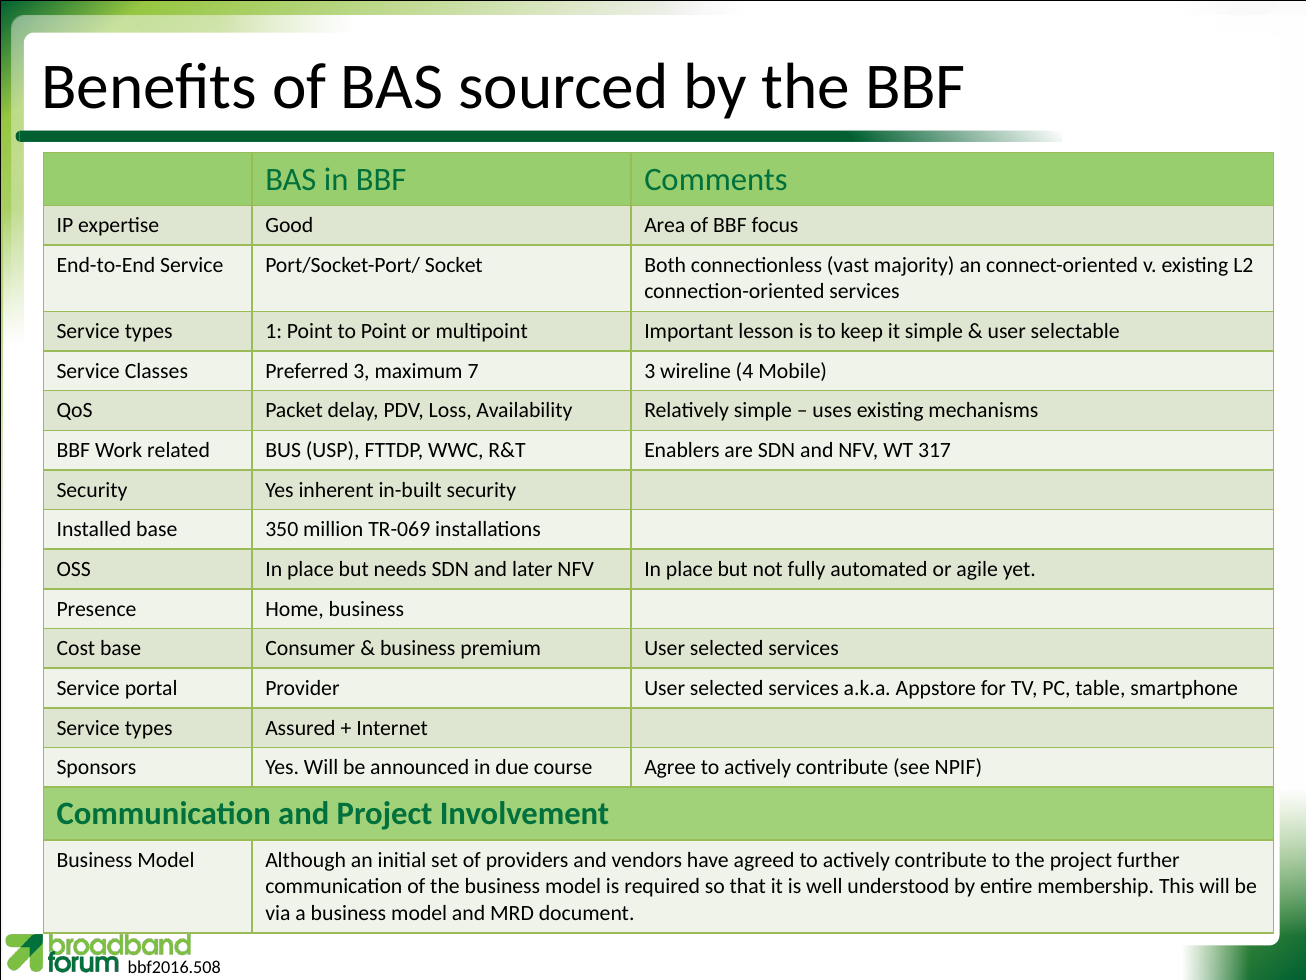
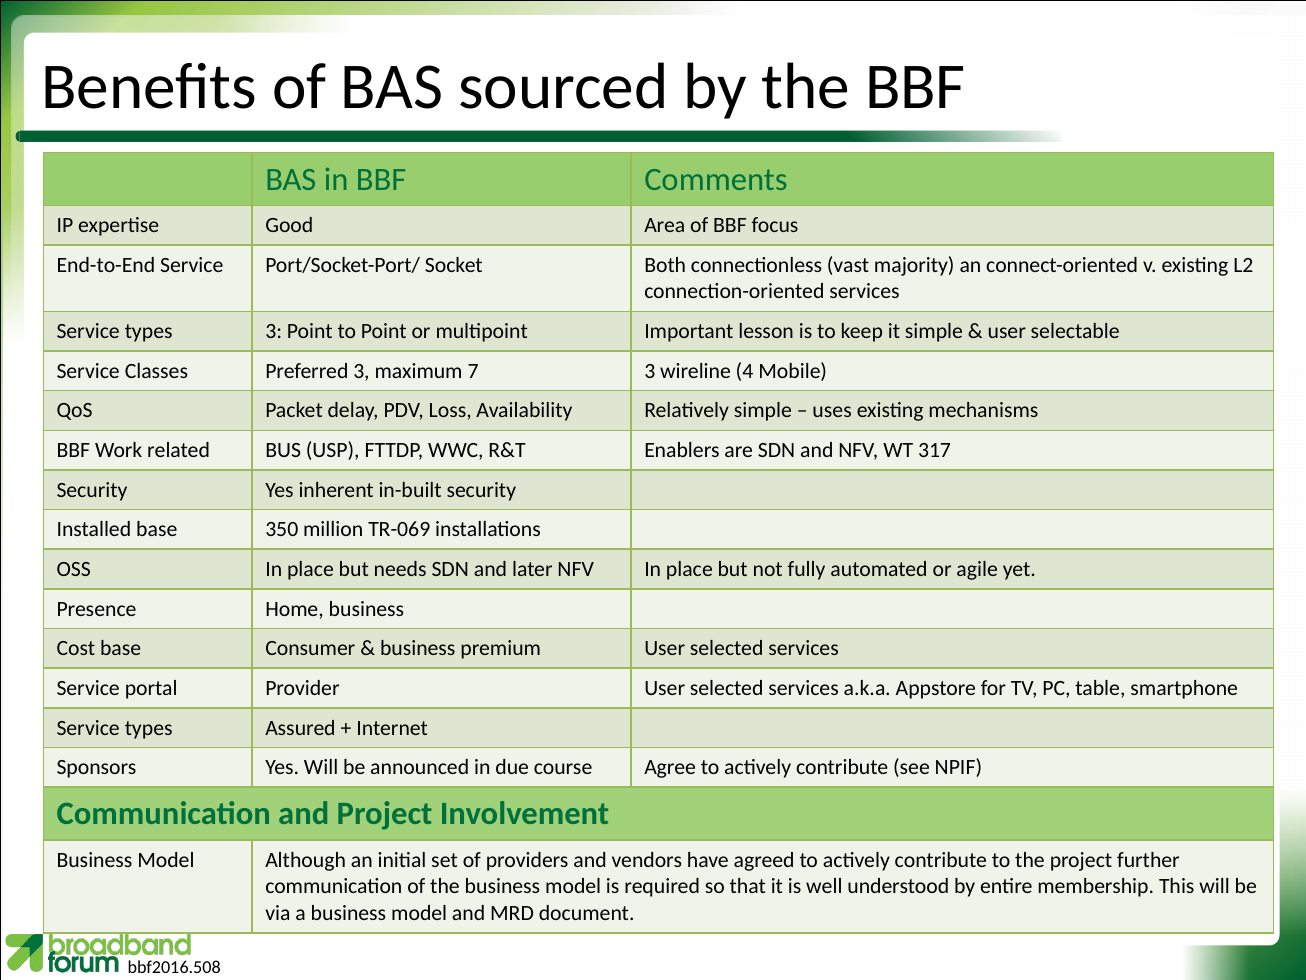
types 1: 1 -> 3
